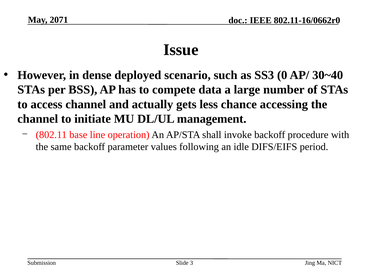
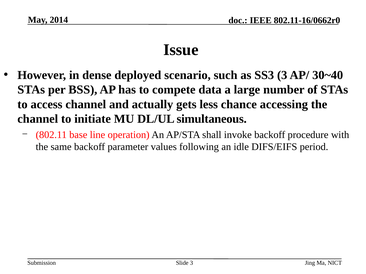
2071: 2071 -> 2014
SS3 0: 0 -> 3
management: management -> simultaneous
